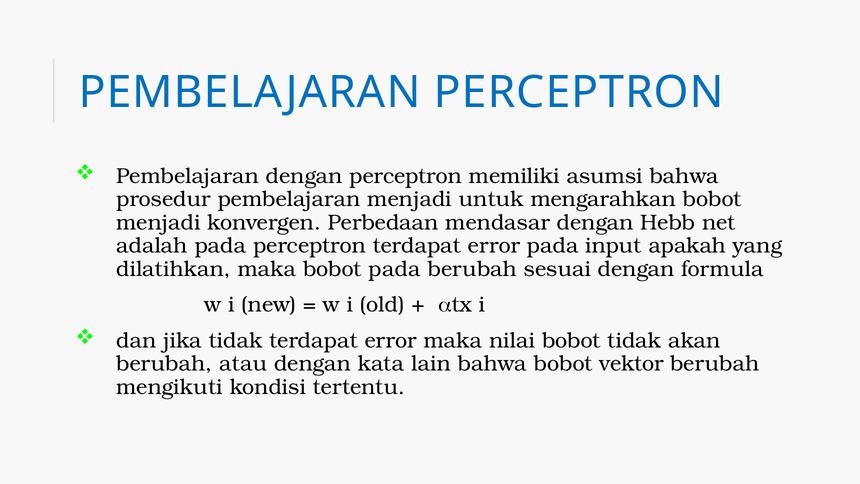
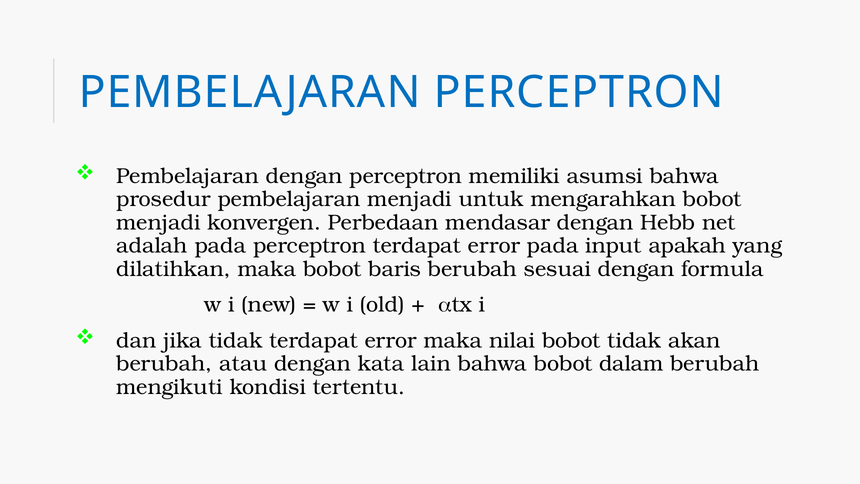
bobot pada: pada -> baris
vektor: vektor -> dalam
